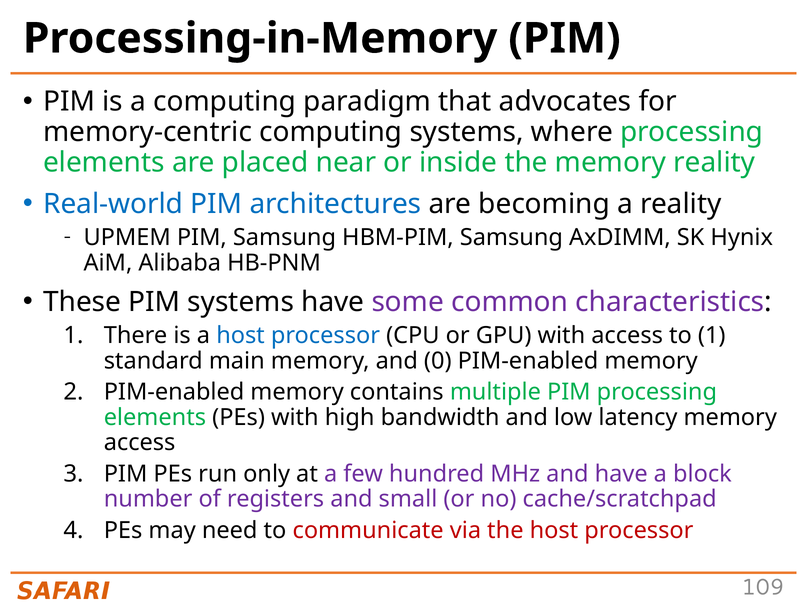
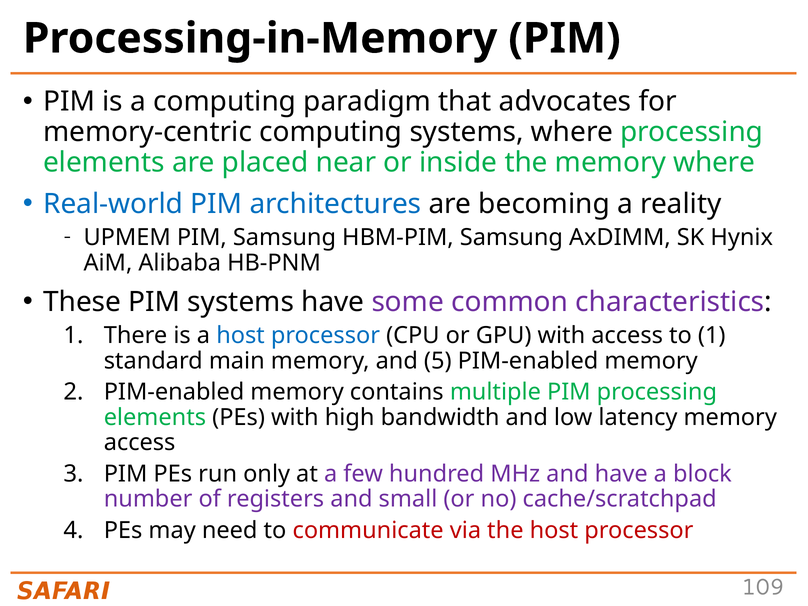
memory reality: reality -> where
0: 0 -> 5
